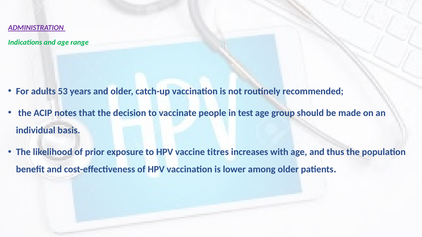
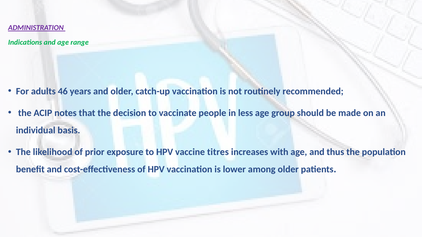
53: 53 -> 46
test: test -> less
